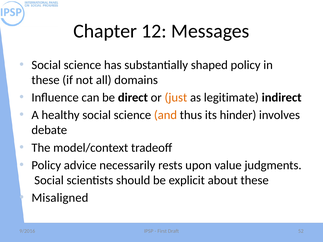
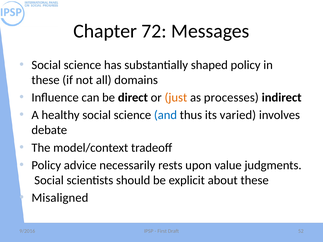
12: 12 -> 72
legitimate: legitimate -> processes
and colour: orange -> blue
hinder: hinder -> varied
